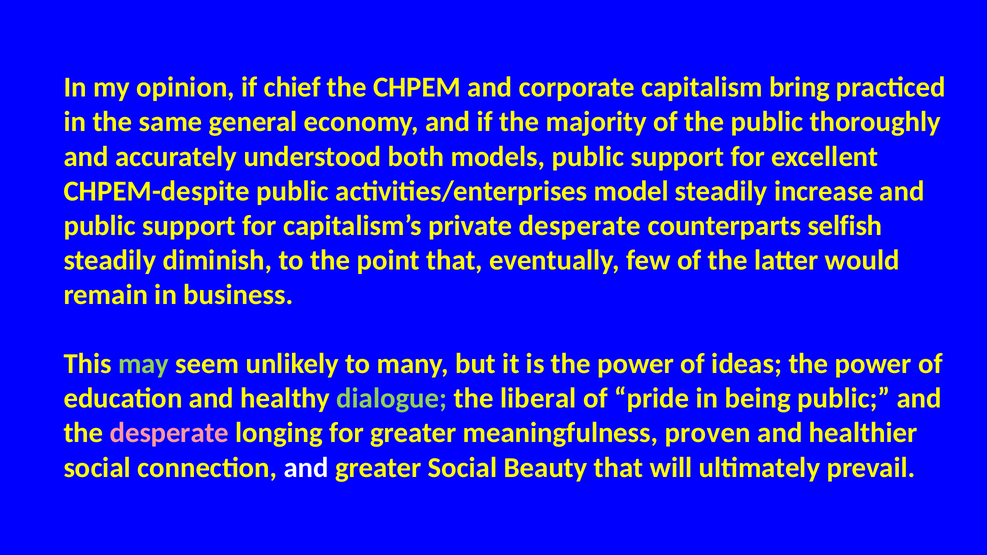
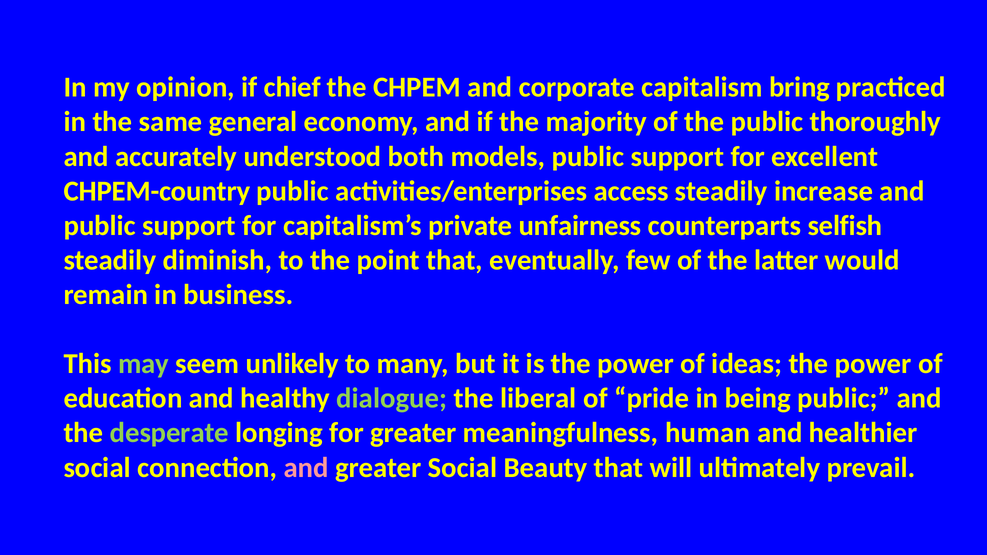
CHPEM-despite: CHPEM-despite -> CHPEM-country
model: model -> access
private desperate: desperate -> unfairness
desperate at (169, 433) colour: pink -> light green
proven: proven -> human
and at (306, 468) colour: white -> pink
